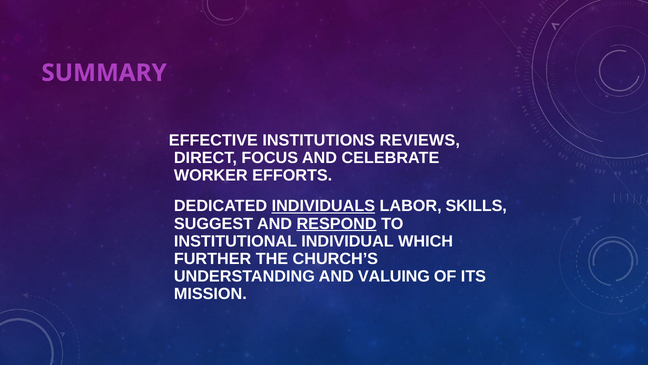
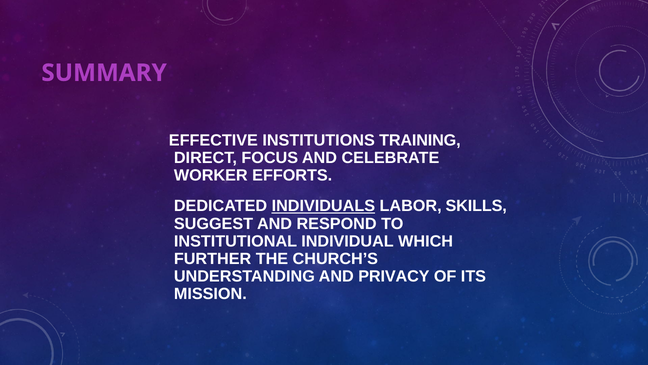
REVIEWS: REVIEWS -> TRAINING
RESPOND underline: present -> none
VALUING: VALUING -> PRIVACY
